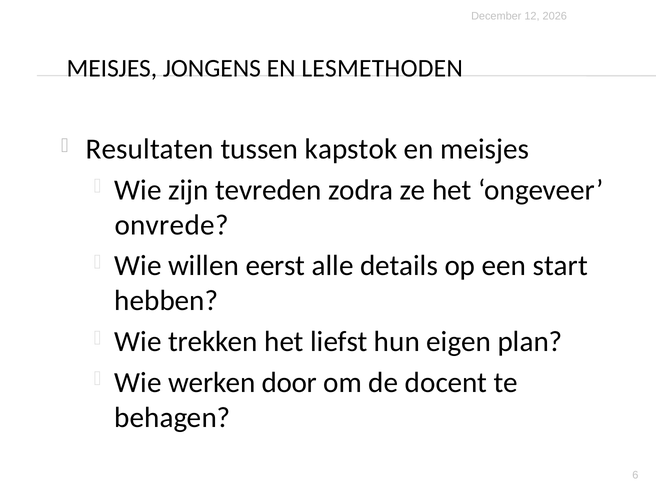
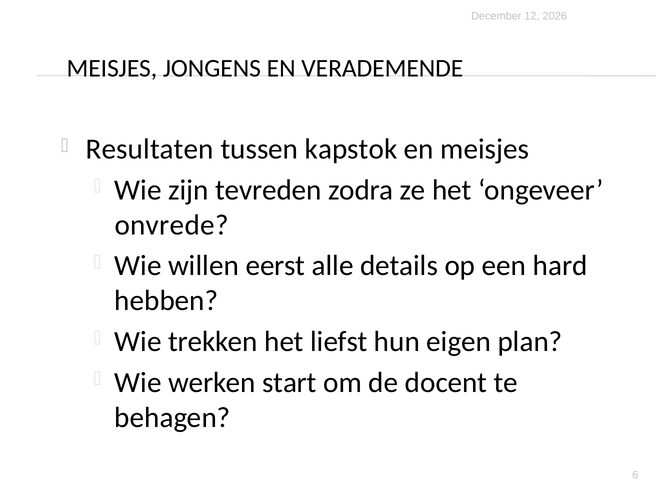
LESMETHODEN: LESMETHODEN -> VERADEMENDE
start: start -> hard
door: door -> start
